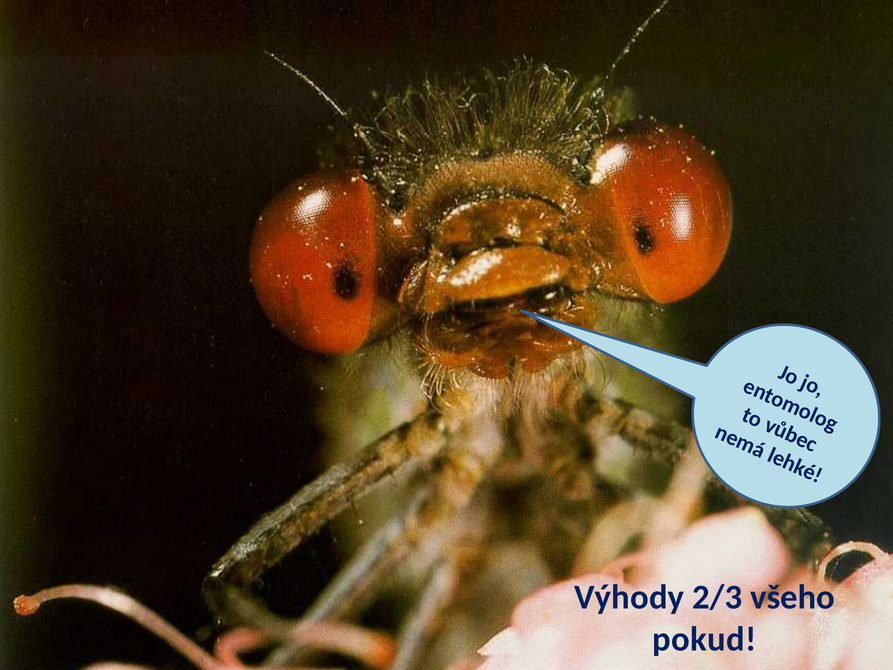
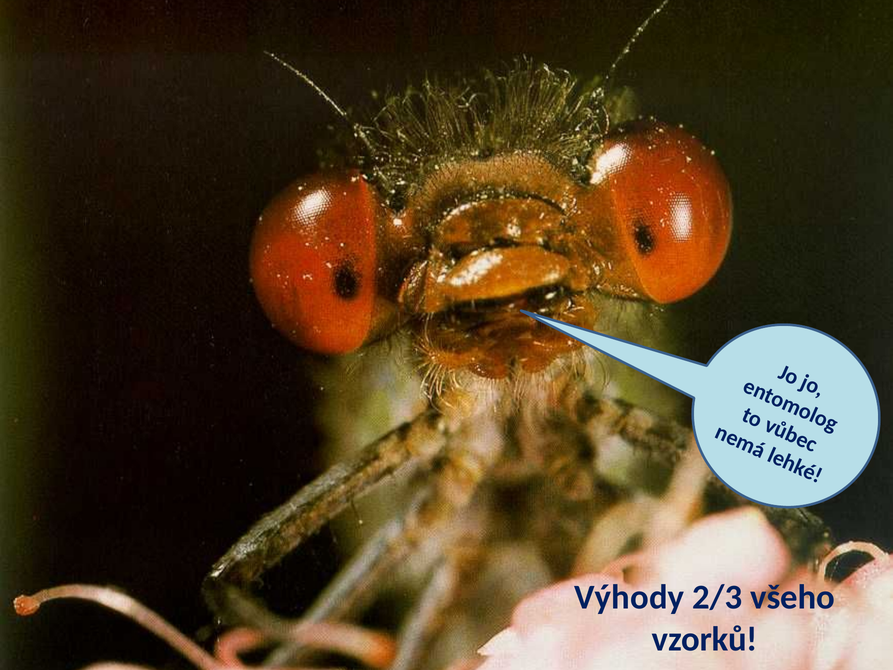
pokud: pokud -> vzorků
